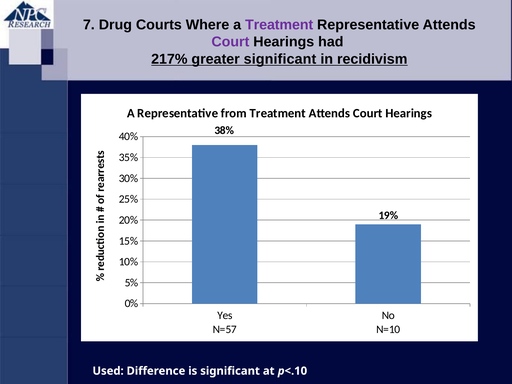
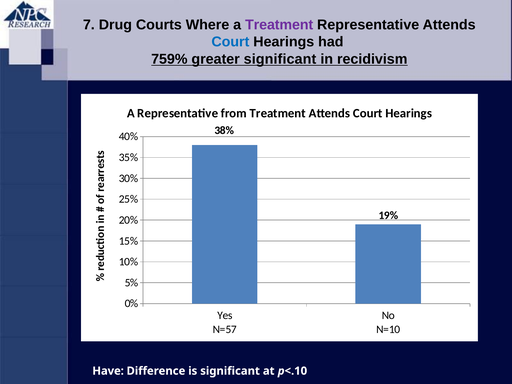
Court at (230, 42) colour: purple -> blue
217%: 217% -> 759%
Used: Used -> Have
